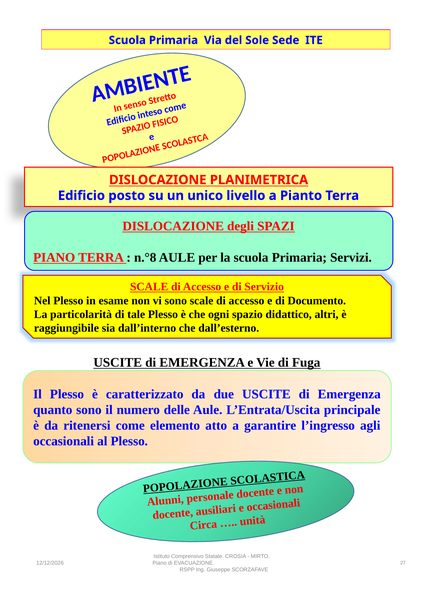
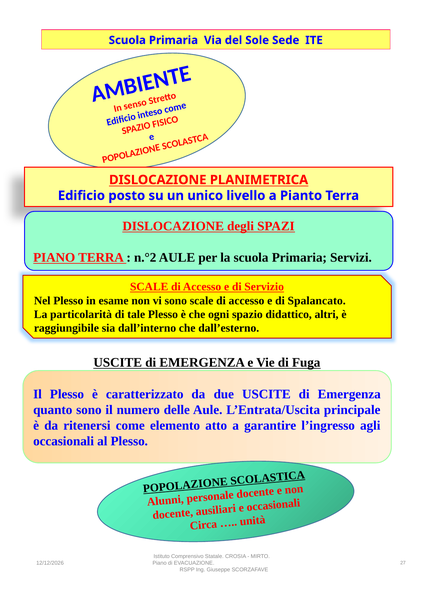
n.°8: n.°8 -> n.°2
Documento: Documento -> Spalancato
